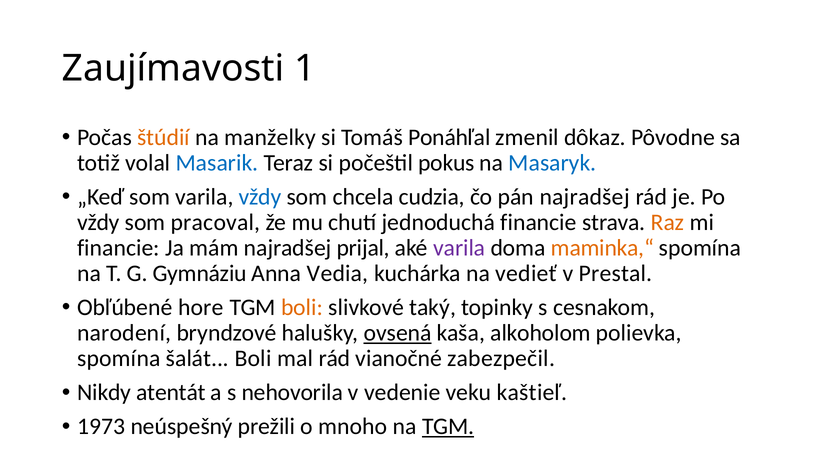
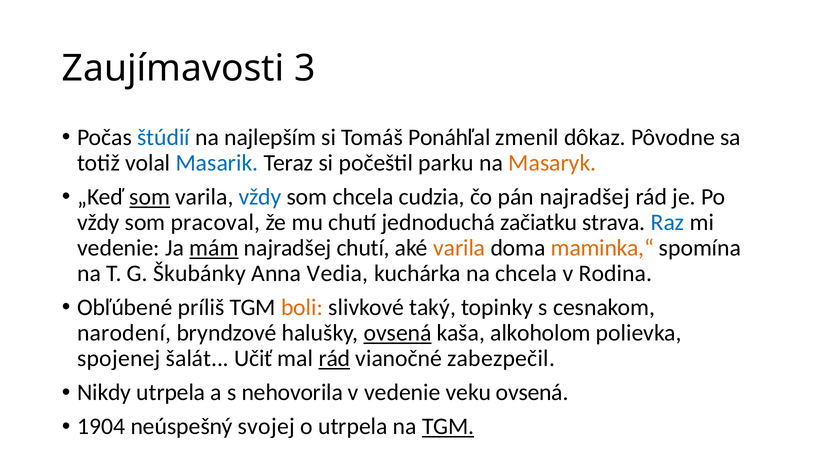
1: 1 -> 3
štúdií colour: orange -> blue
manželky: manželky -> najlepším
pokus: pokus -> parku
Masaryk colour: blue -> orange
som at (150, 197) underline: none -> present
jednoduchá financie: financie -> začiatku
Raz colour: orange -> blue
financie at (118, 248): financie -> vedenie
mám underline: none -> present
najradšej prijal: prijal -> chutí
varila at (459, 248) colour: purple -> orange
Gymnáziu: Gymnáziu -> Škubánky
na vedieť: vedieť -> chcela
Prestal: Prestal -> Rodina
hore: hore -> príliš
spomína at (119, 359): spomína -> spojenej
šalát Boli: Boli -> Učiť
rád at (334, 359) underline: none -> present
Nikdy atentát: atentát -> utrpela
veku kaštieľ: kaštieľ -> ovsená
1973: 1973 -> 1904
prežili: prežili -> svojej
o mnoho: mnoho -> utrpela
